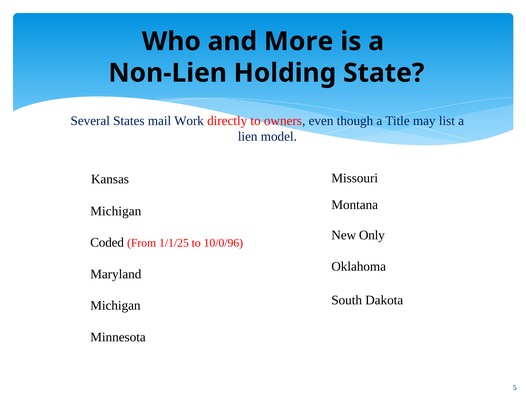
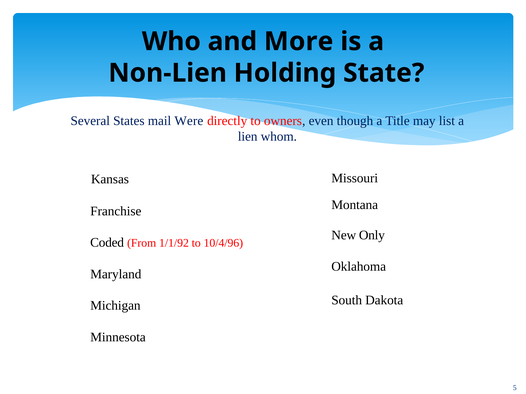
Work: Work -> Were
model: model -> whom
Michigan at (116, 212): Michigan -> Franchise
1/1/25: 1/1/25 -> 1/1/92
10/0/96: 10/0/96 -> 10/4/96
